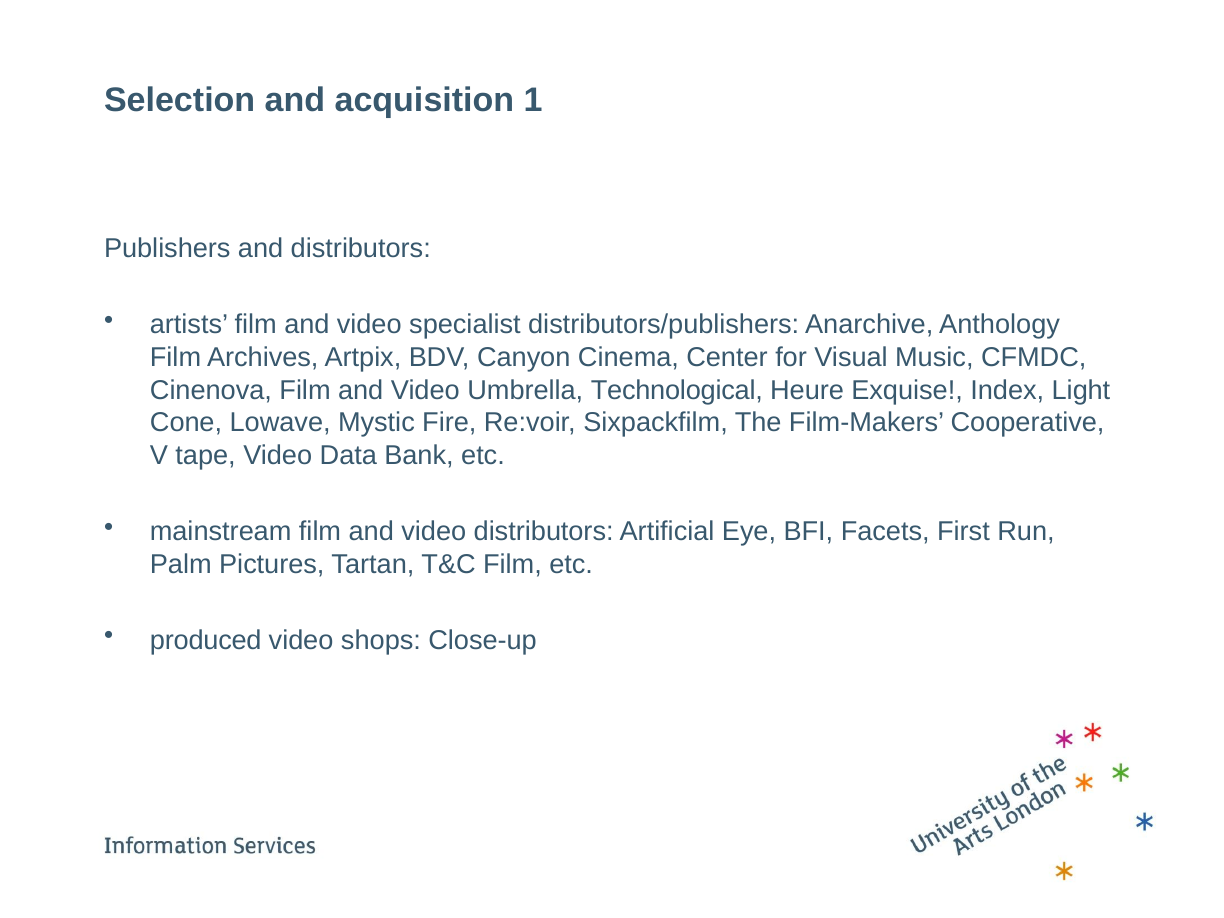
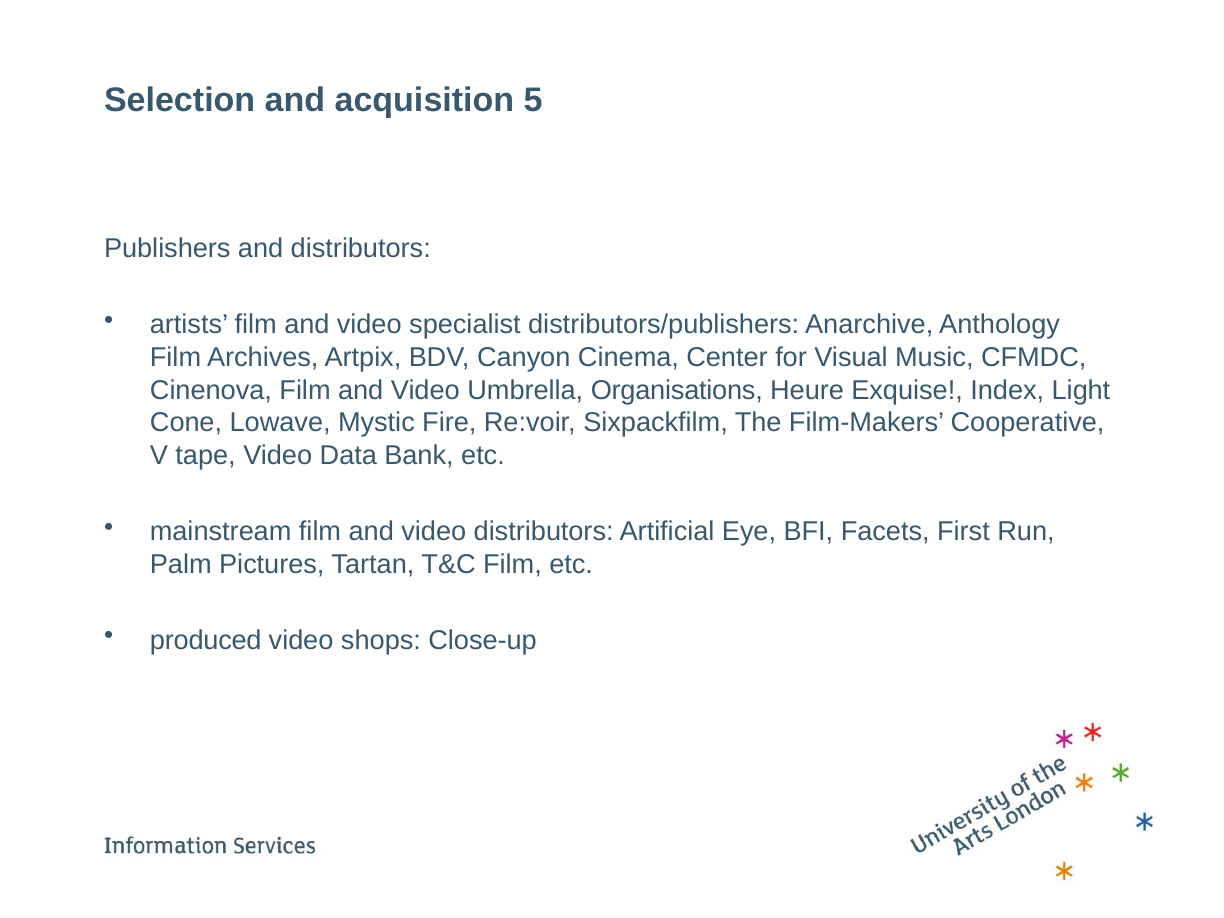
1: 1 -> 5
Technological: Technological -> Organisations
